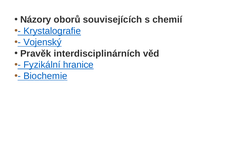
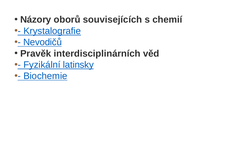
Vojenský: Vojenský -> Nevodičů
hranice: hranice -> latinsky
